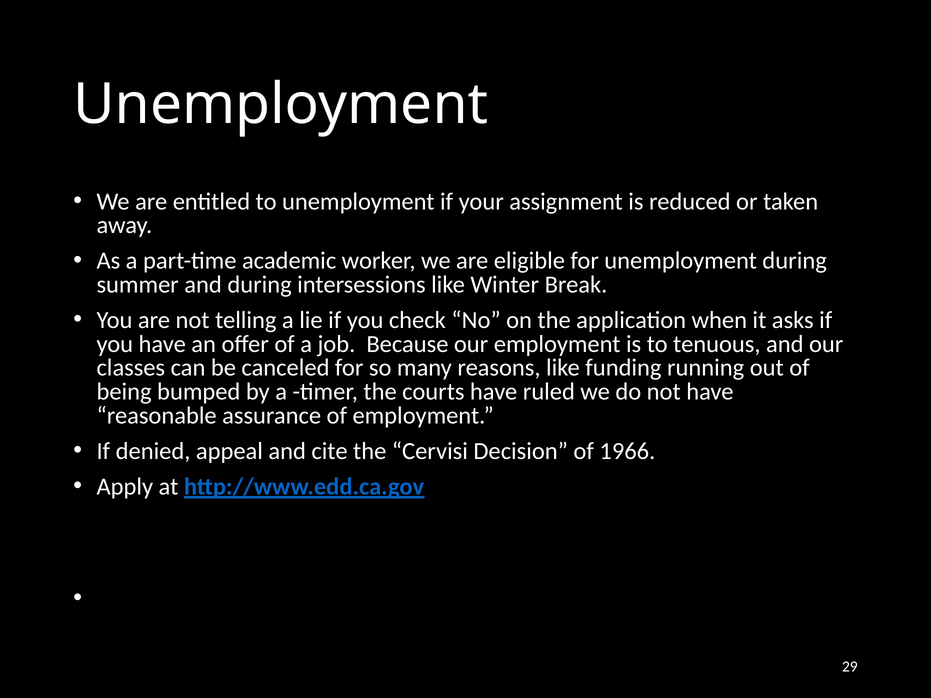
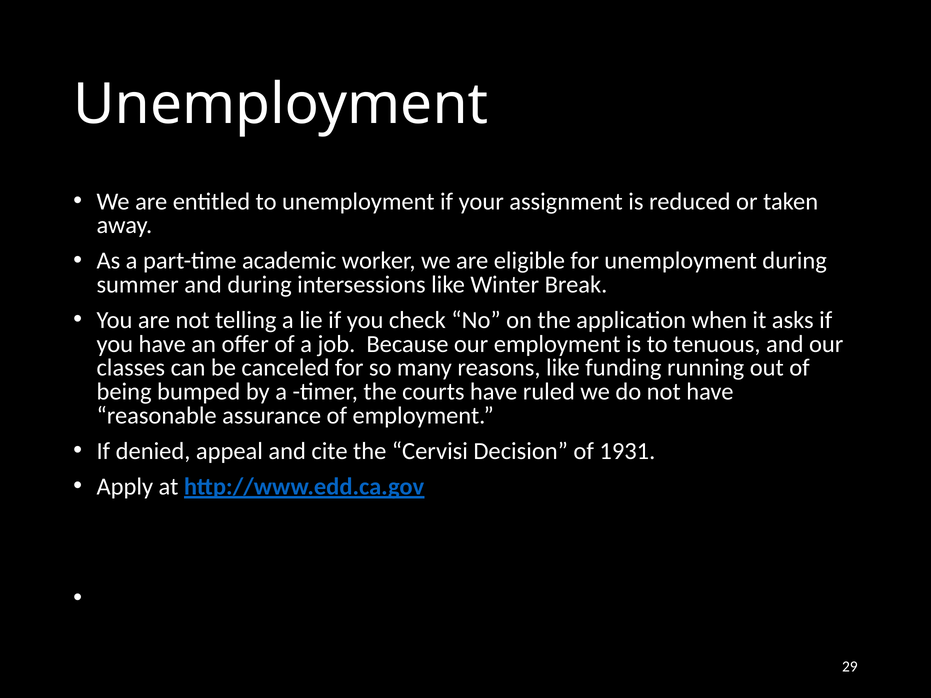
1966: 1966 -> 1931
